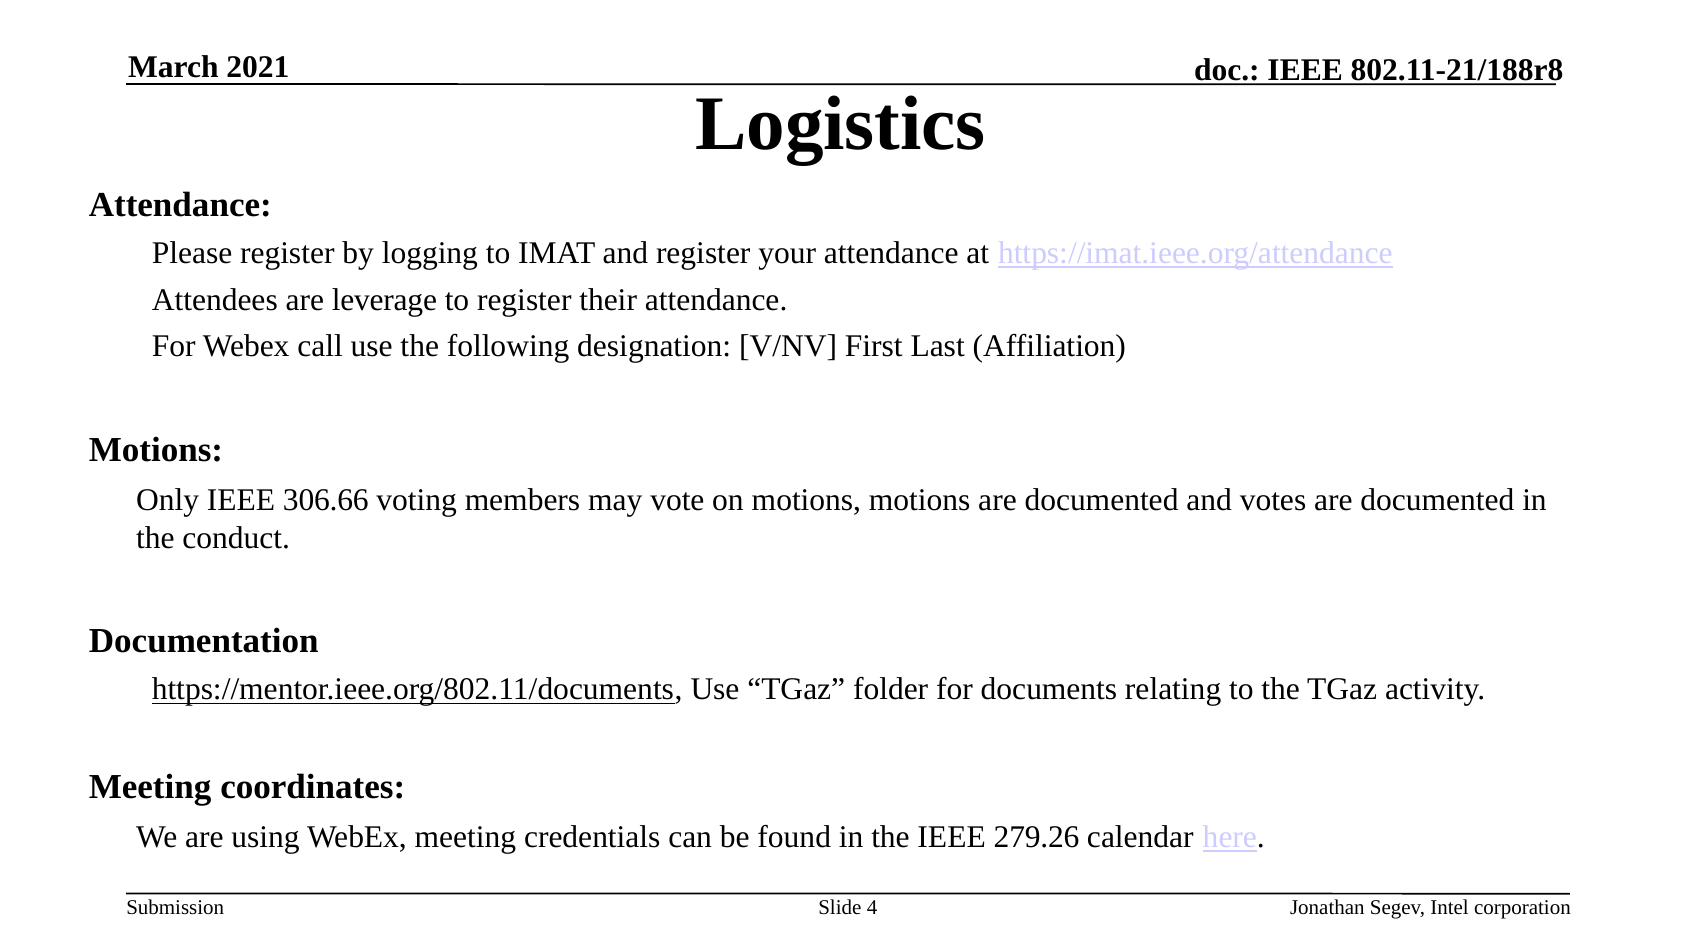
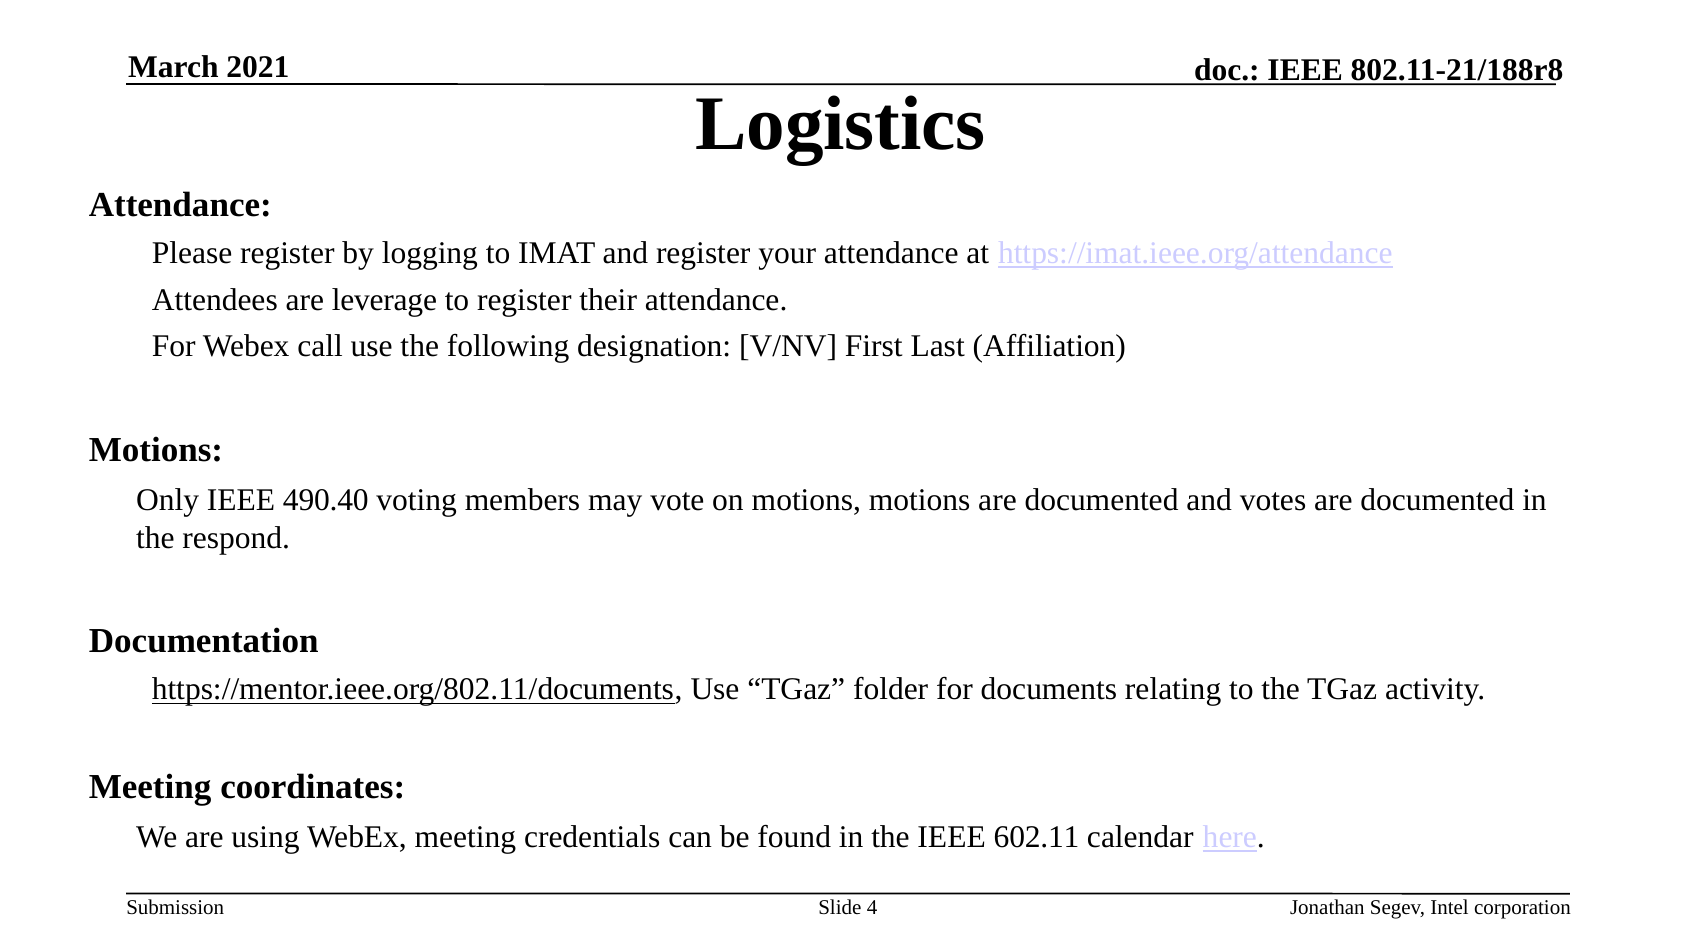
306.66: 306.66 -> 490.40
conduct: conduct -> respond
279.26: 279.26 -> 602.11
